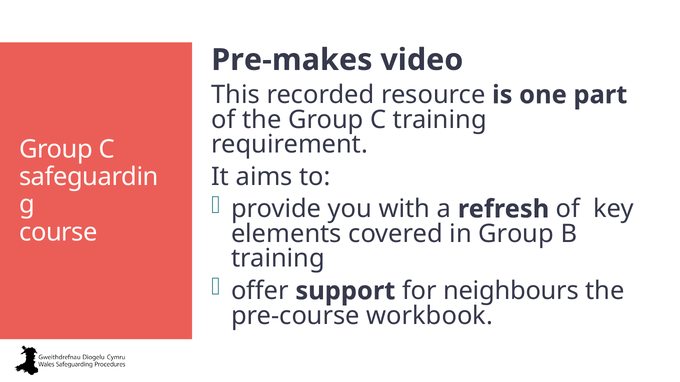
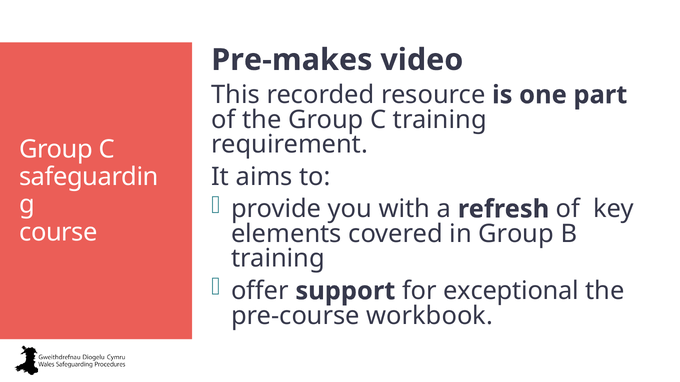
neighbours: neighbours -> exceptional
